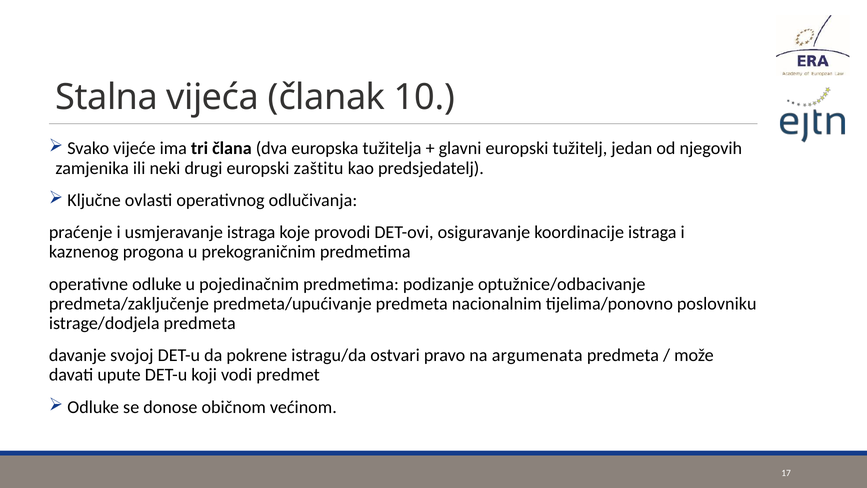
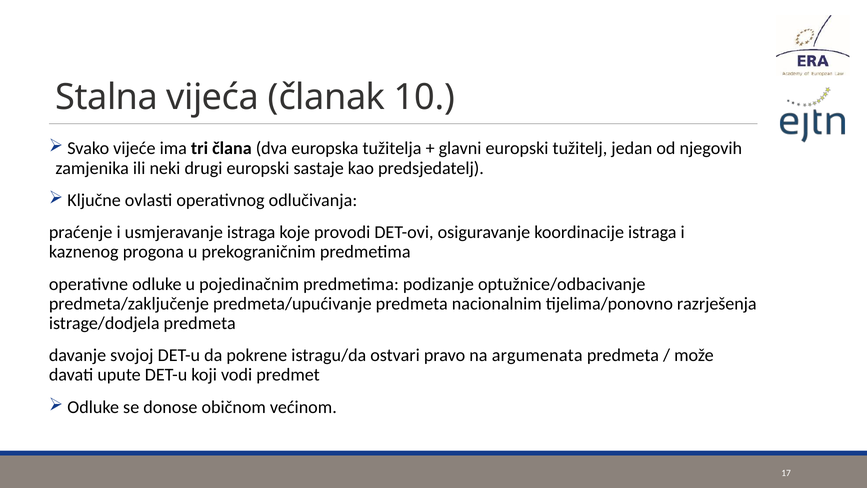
zaštitu: zaštitu -> sastaje
poslovniku: poslovniku -> razrješenja
